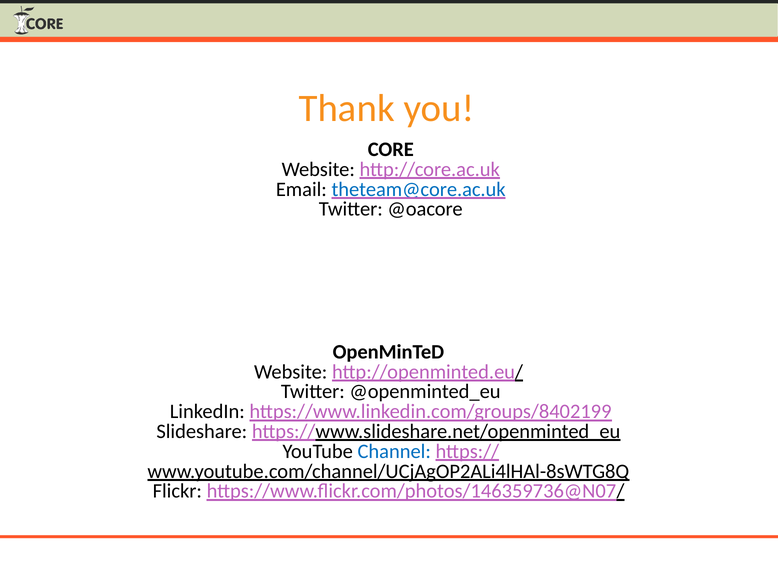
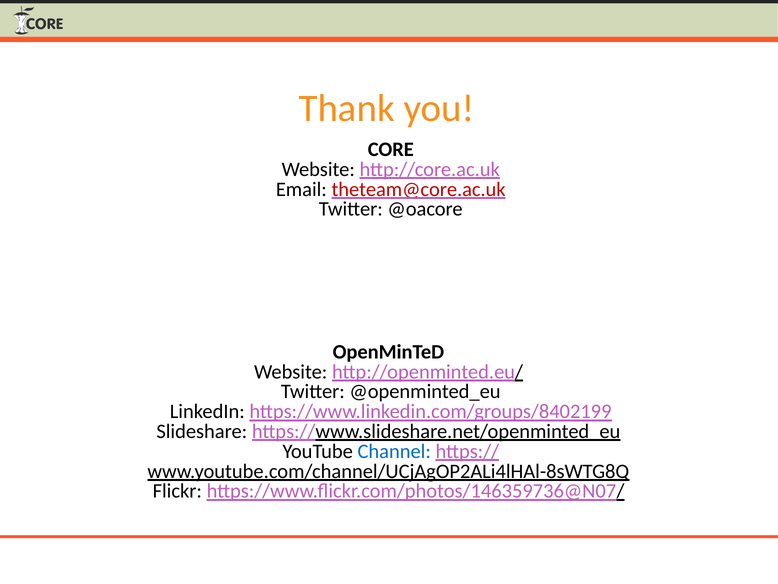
theteam@core.ac.uk colour: blue -> red
